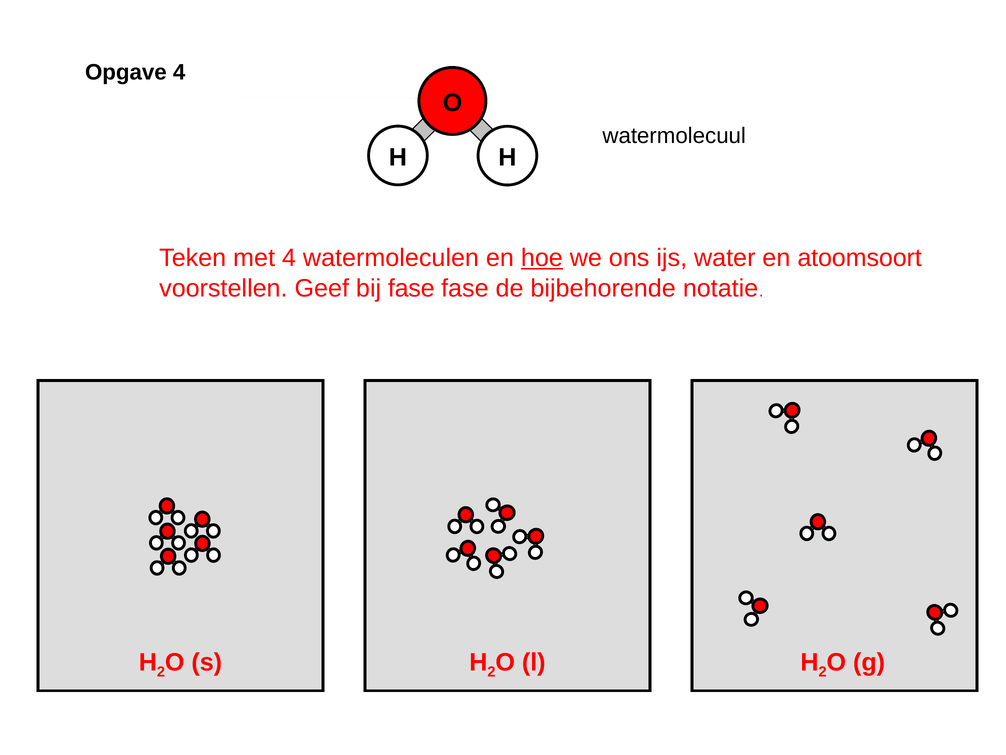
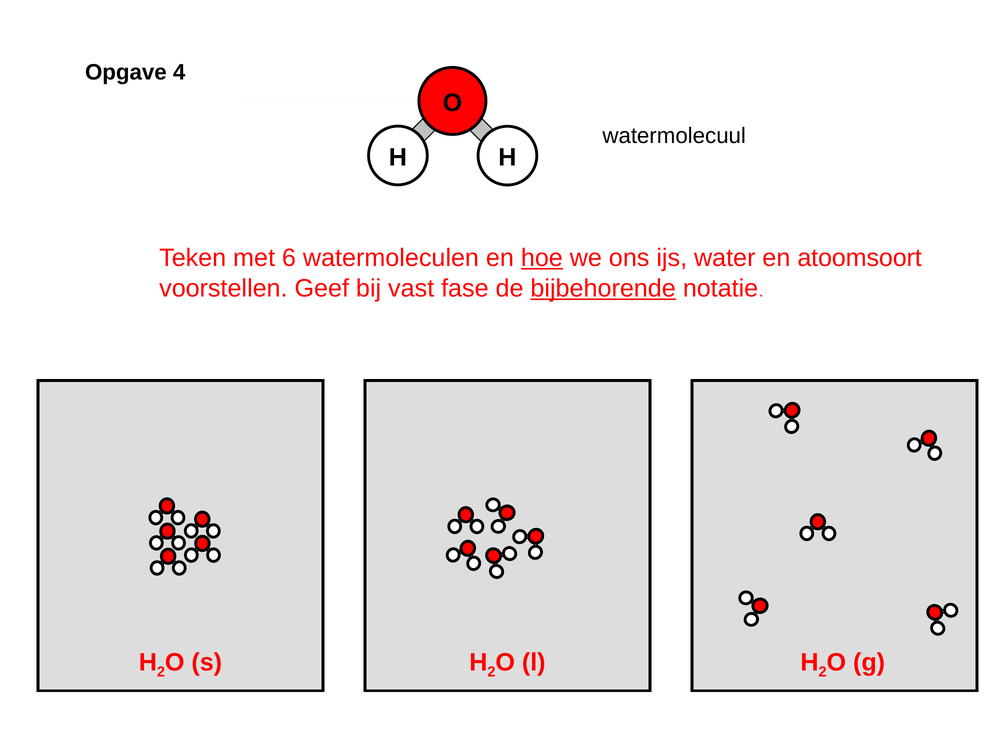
met 4: 4 -> 6
bij fase: fase -> vast
bijbehorende underline: none -> present
